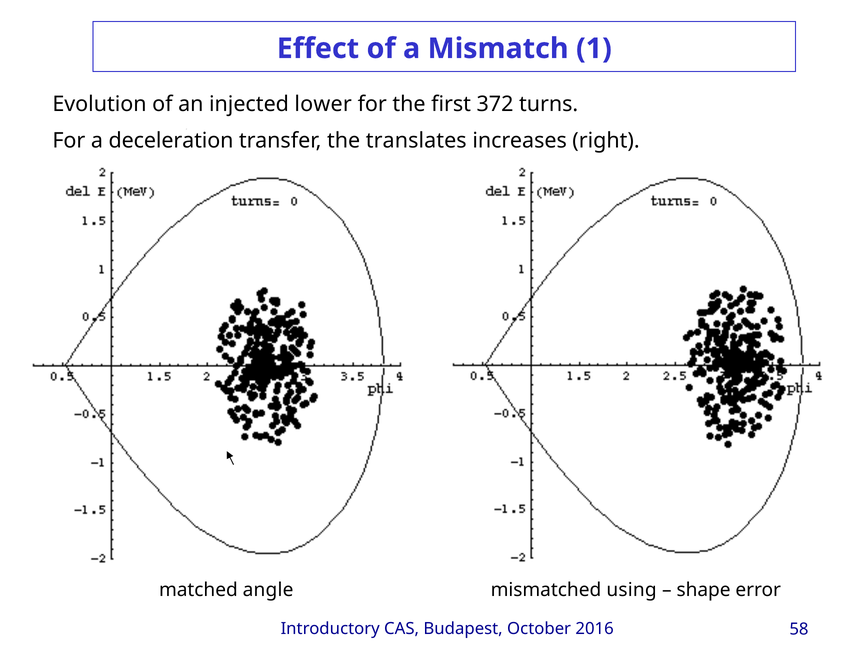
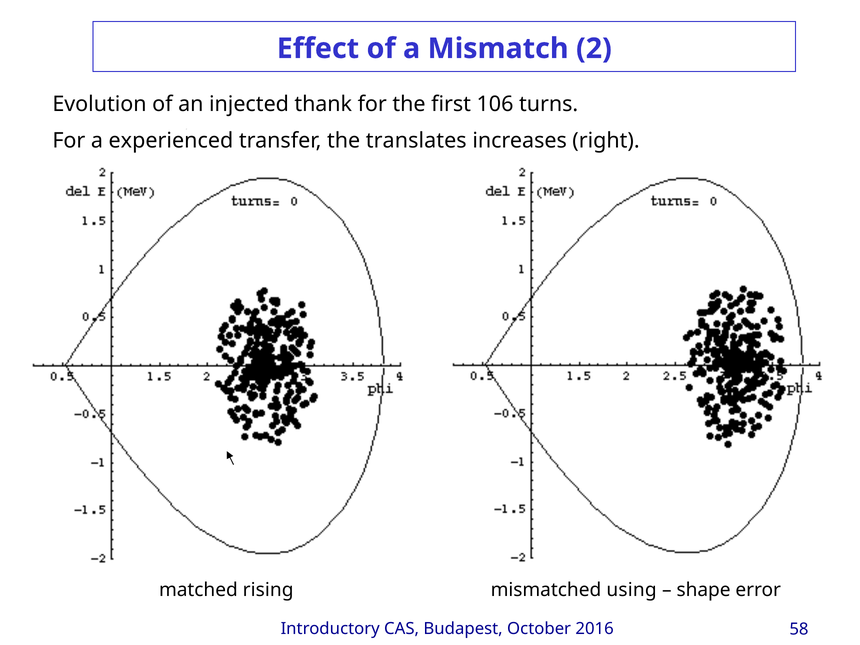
1: 1 -> 2
lower: lower -> thank
372: 372 -> 106
deceleration: deceleration -> experienced
angle: angle -> rising
